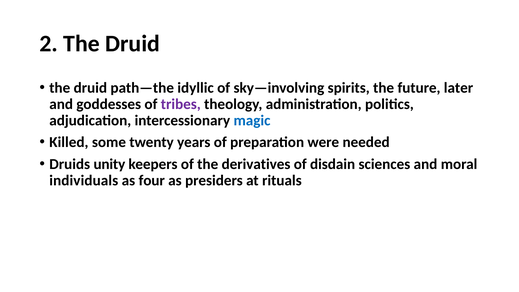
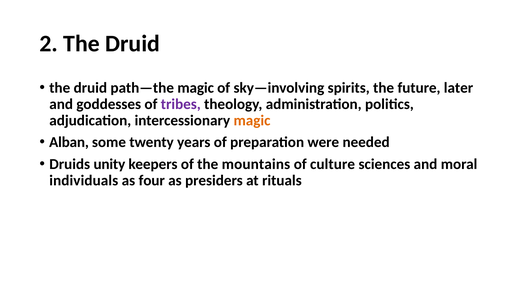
path—the idyllic: idyllic -> magic
magic at (252, 120) colour: blue -> orange
Killed: Killed -> Alban
derivatives: derivatives -> mountains
disdain: disdain -> culture
